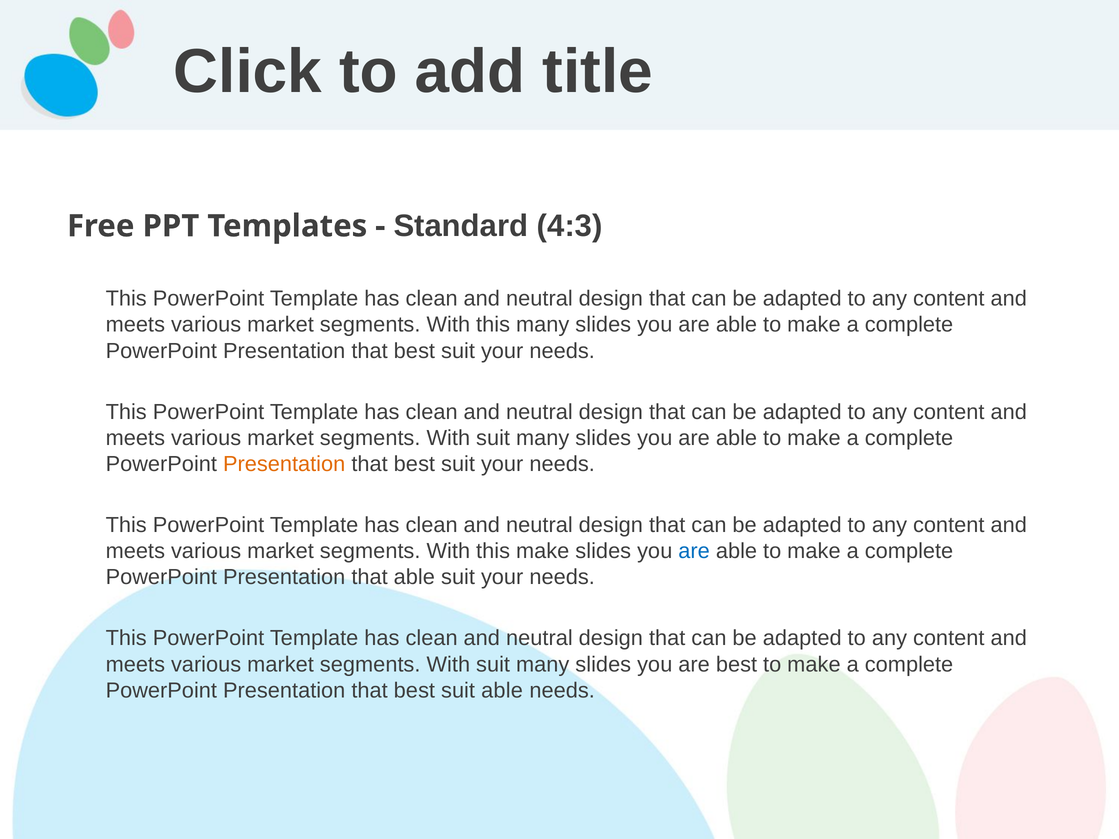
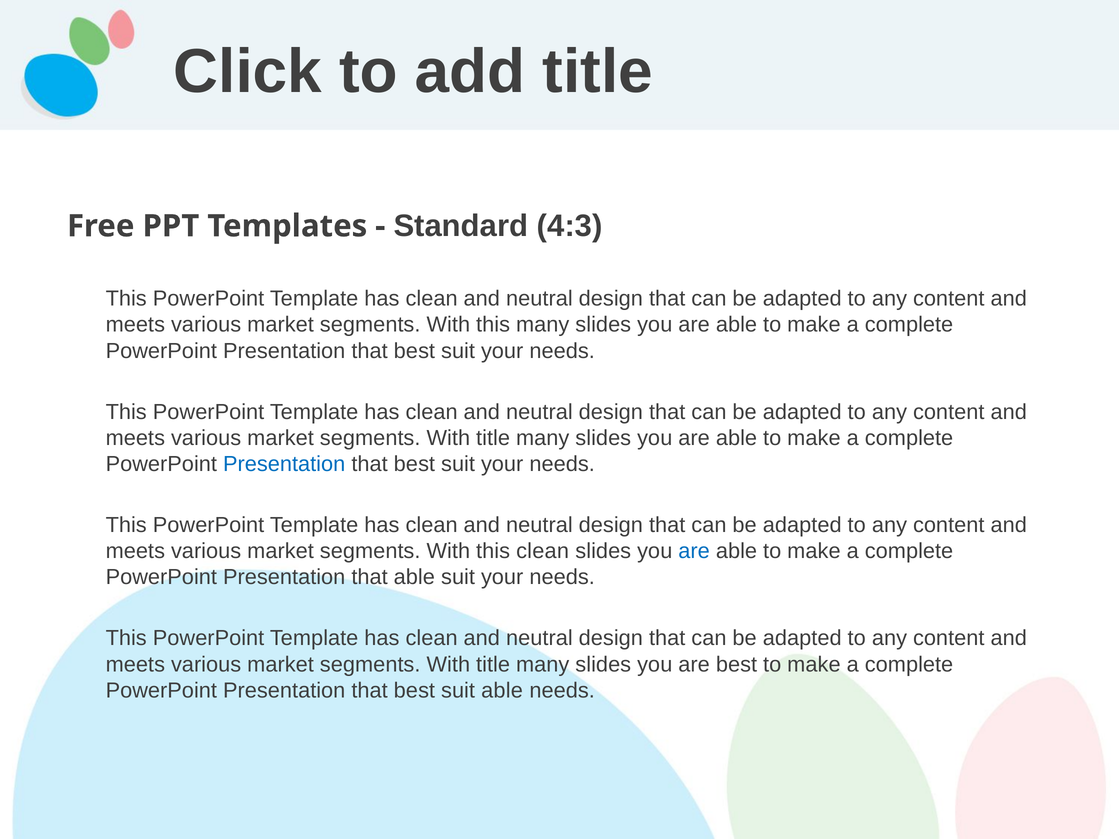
suit at (493, 438): suit -> title
Presentation at (284, 464) colour: orange -> blue
this make: make -> clean
suit at (493, 665): suit -> title
